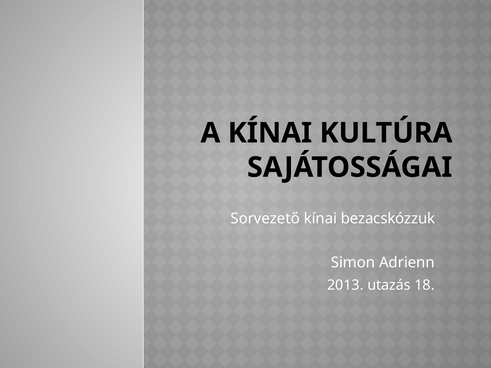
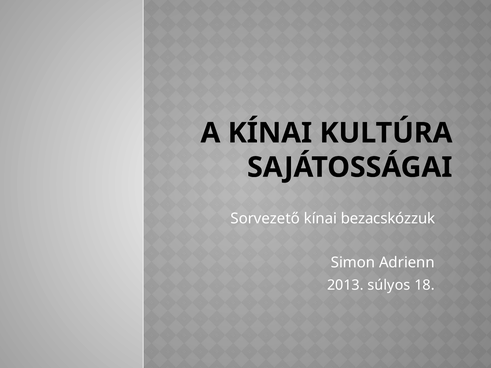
utazás: utazás -> súlyos
